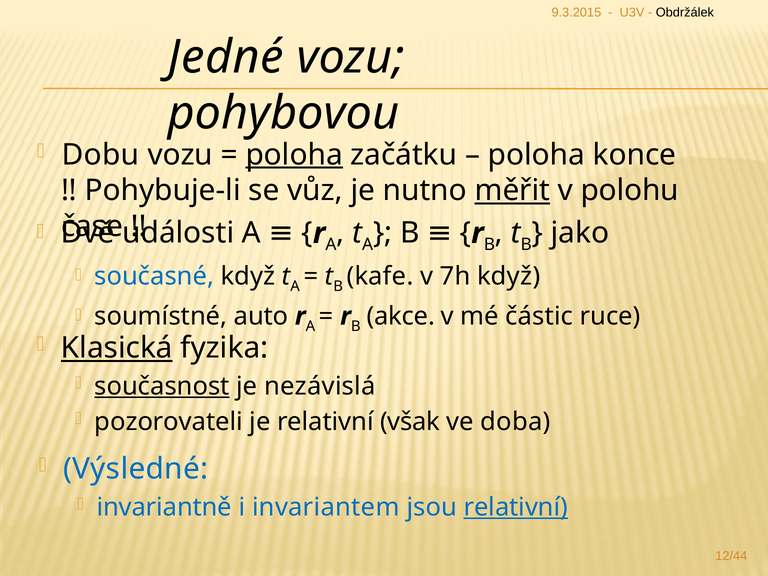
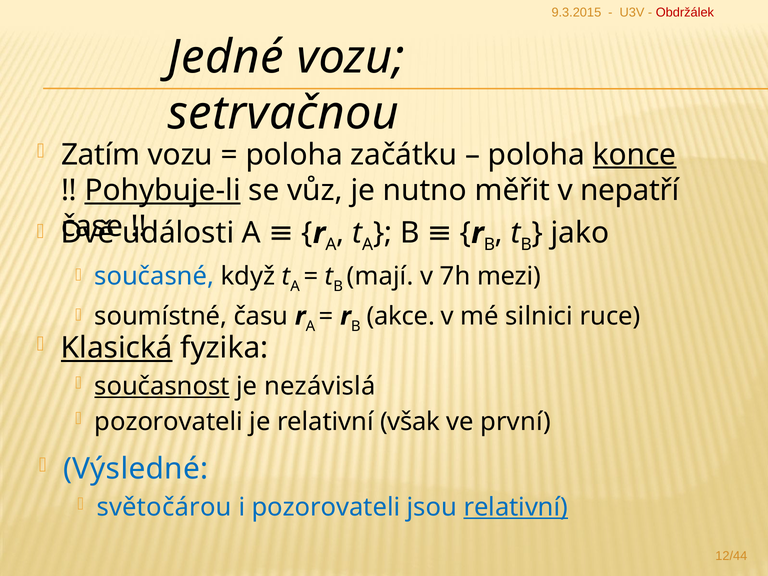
Obdržálek colour: black -> red
pohybovou: pohybovou -> setrvačnou
Dobu: Dobu -> Zatím
poloha at (294, 155) underline: present -> none
konce underline: none -> present
Pohybuje-li underline: none -> present
měřit underline: present -> none
polohu: polohu -> nepatří
kafe: kafe -> mají
7h když: když -> mezi
auto: auto -> času
částic: částic -> silnici
doba: doba -> první
invariantně: invariantně -> světočárou
i invariantem: invariantem -> pozorovateli
